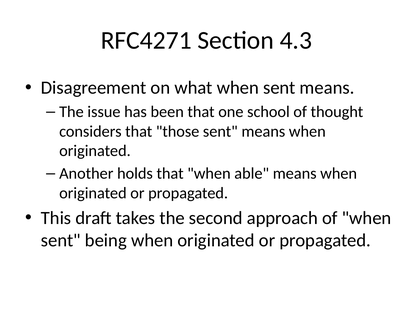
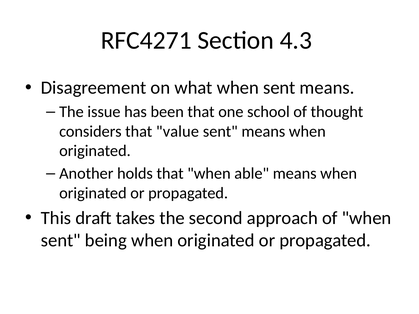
those: those -> value
